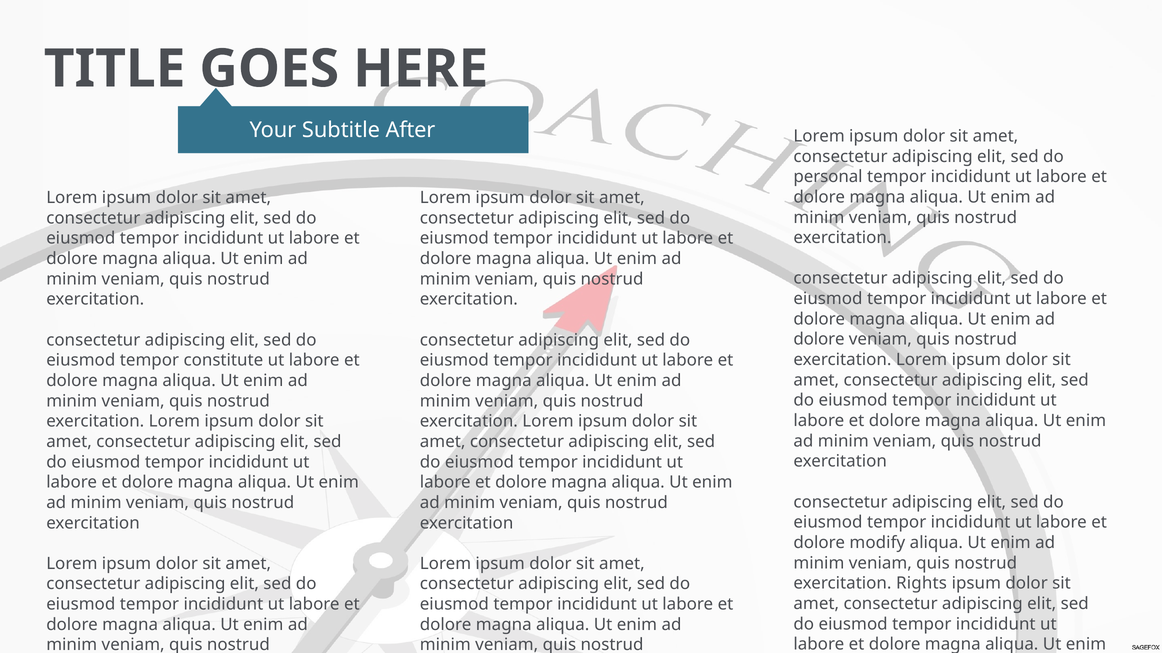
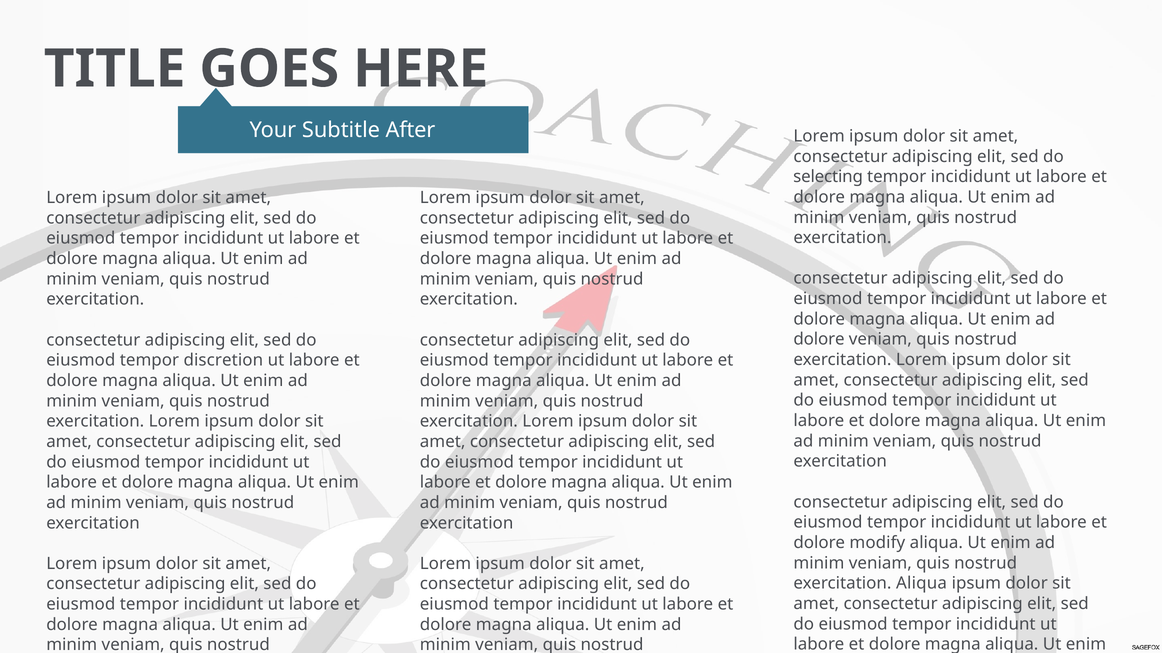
personal: personal -> selecting
constitute: constitute -> discretion
exercitation Rights: Rights -> Aliqua
